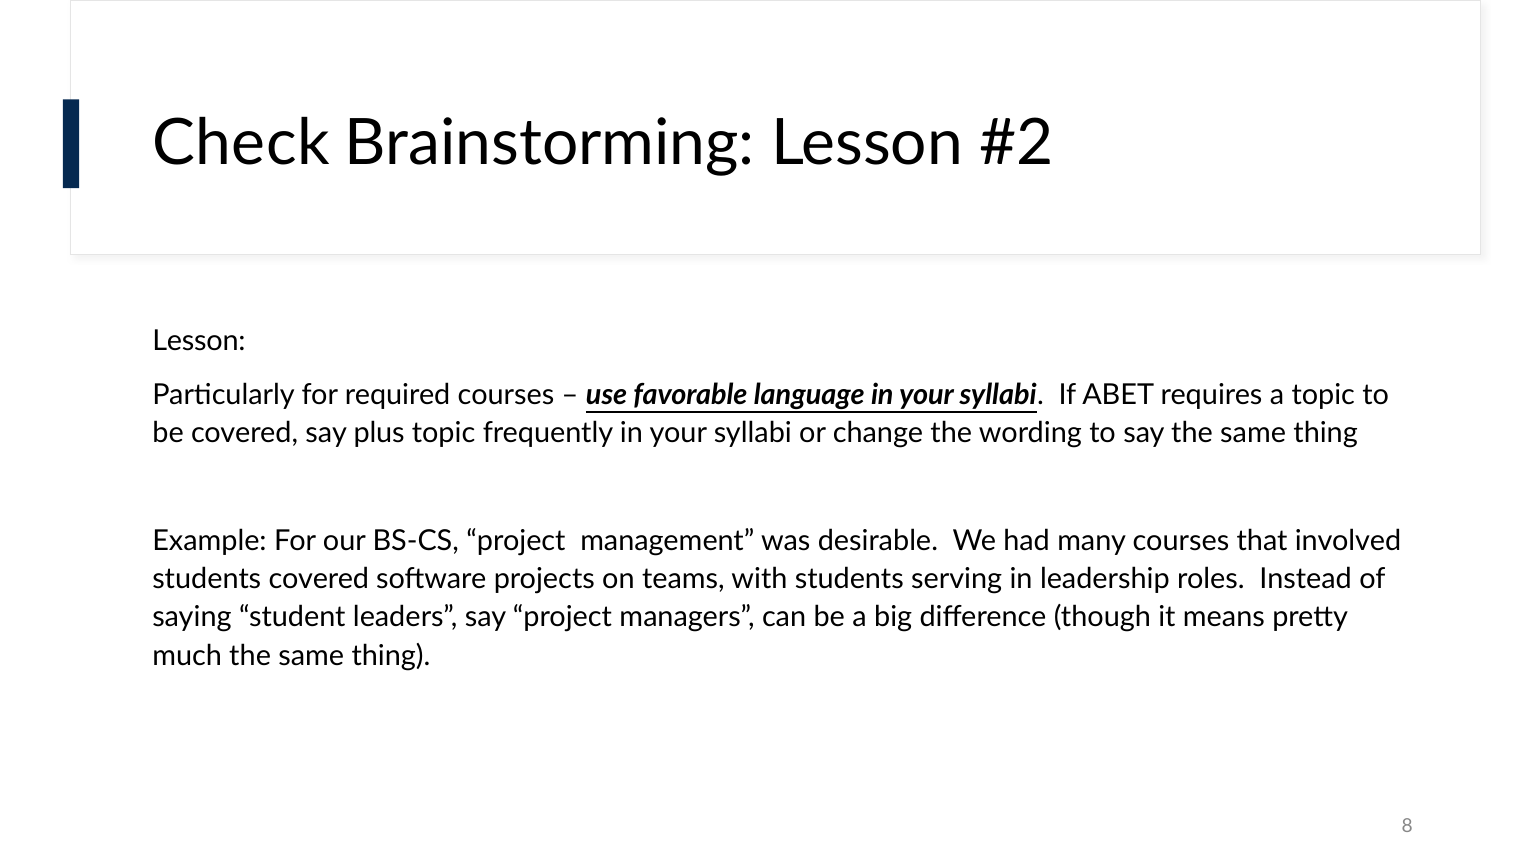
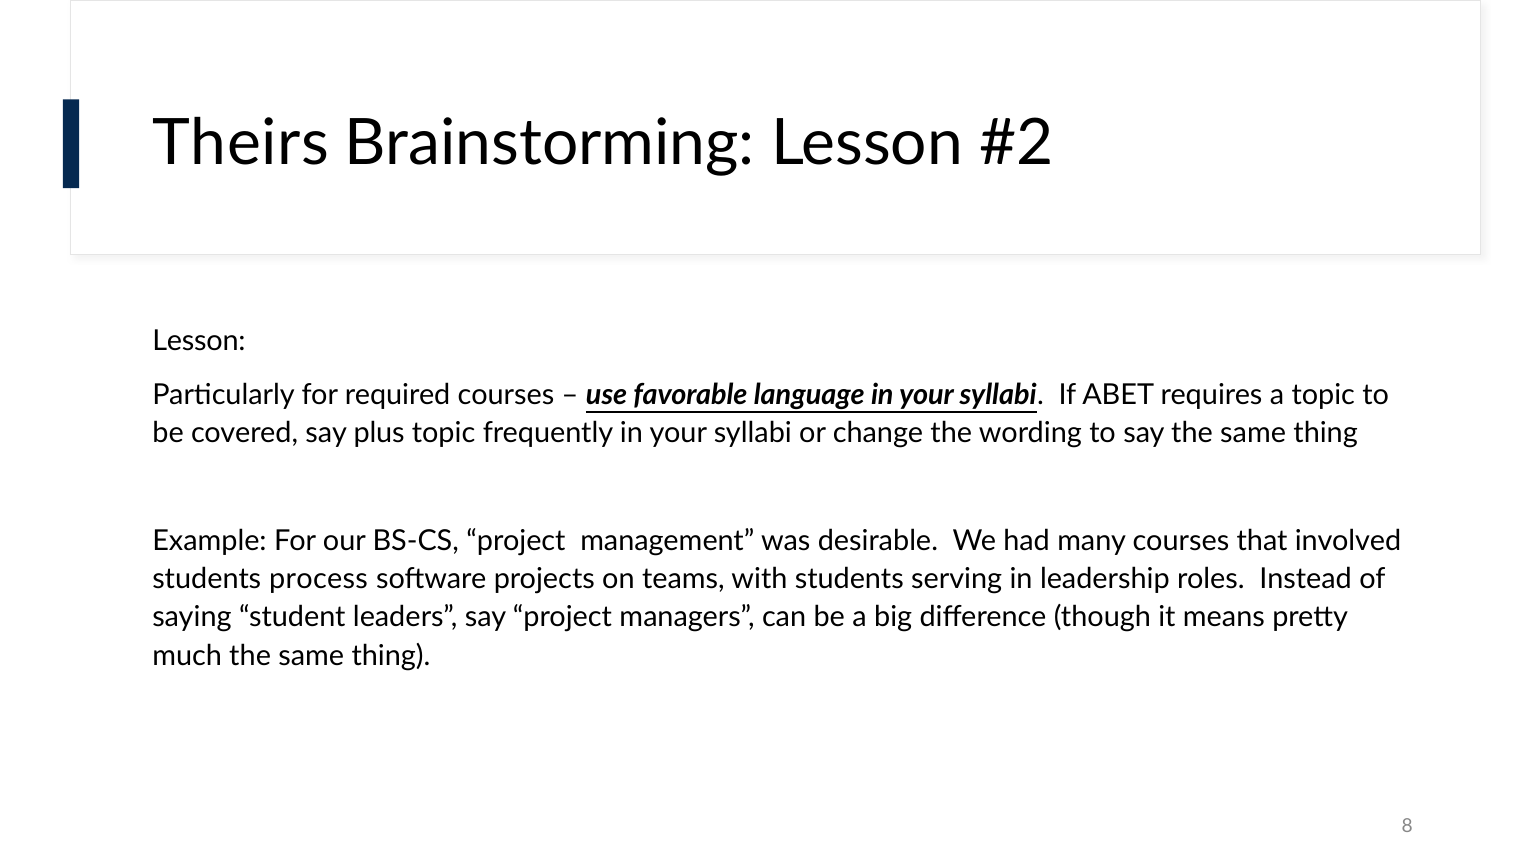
Check: Check -> Theirs
students covered: covered -> process
